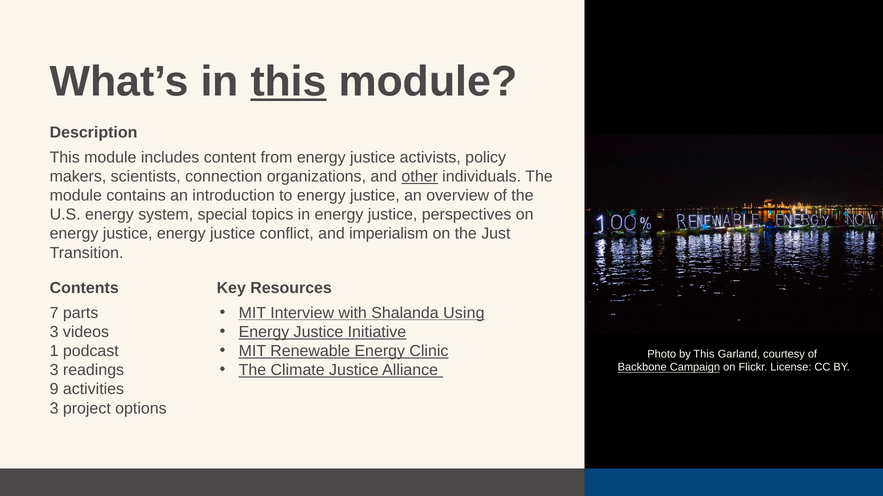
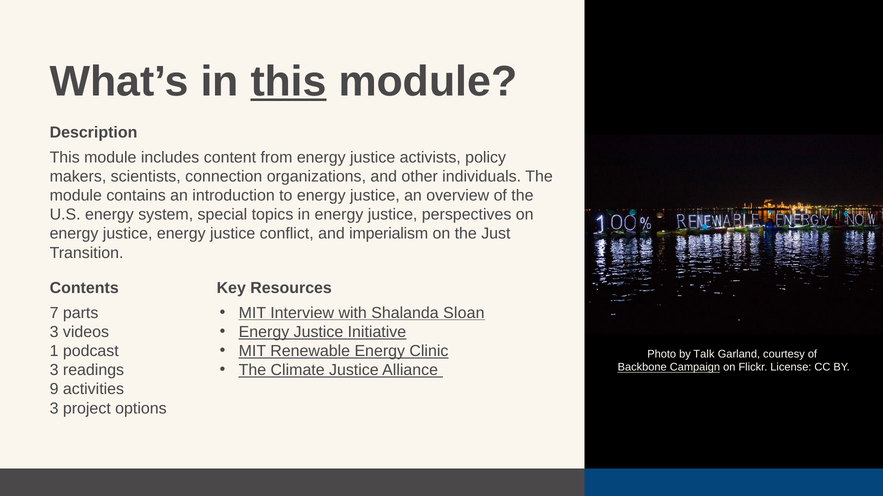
other underline: present -> none
Using: Using -> Sloan
by This: This -> Talk
